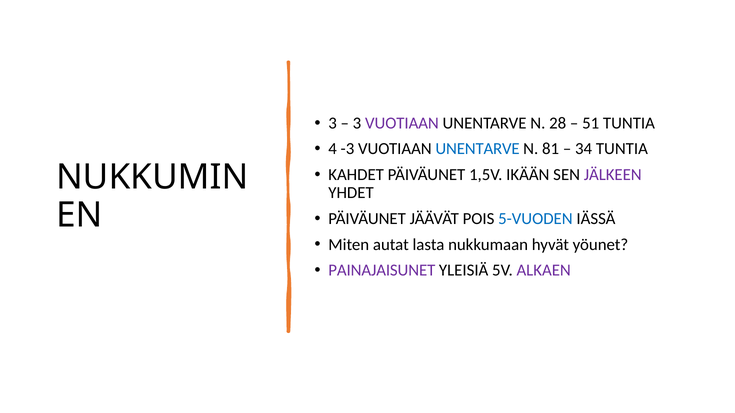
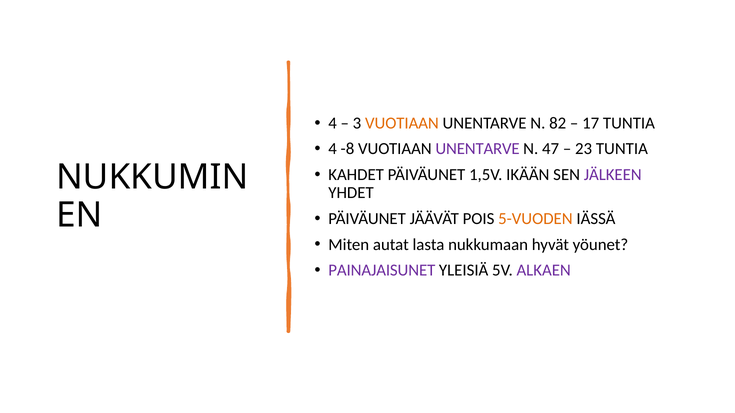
3 at (333, 123): 3 -> 4
VUOTIAAN at (402, 123) colour: purple -> orange
28: 28 -> 82
51: 51 -> 17
-3: -3 -> -8
UNENTARVE at (478, 149) colour: blue -> purple
81: 81 -> 47
34: 34 -> 23
5-VUODEN colour: blue -> orange
